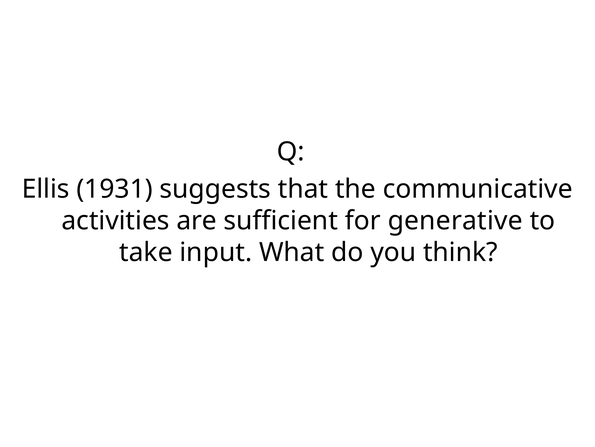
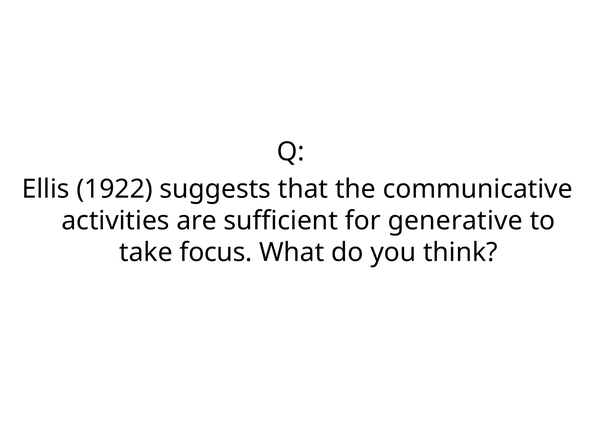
1931: 1931 -> 1922
input: input -> focus
